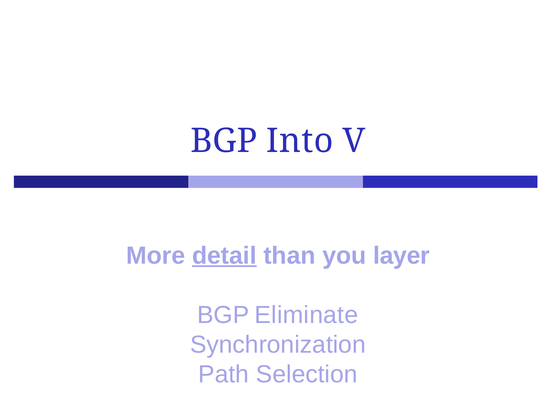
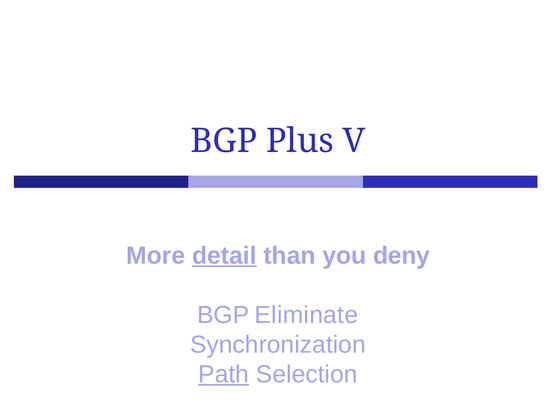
Into: Into -> Plus
layer: layer -> deny
Path underline: none -> present
